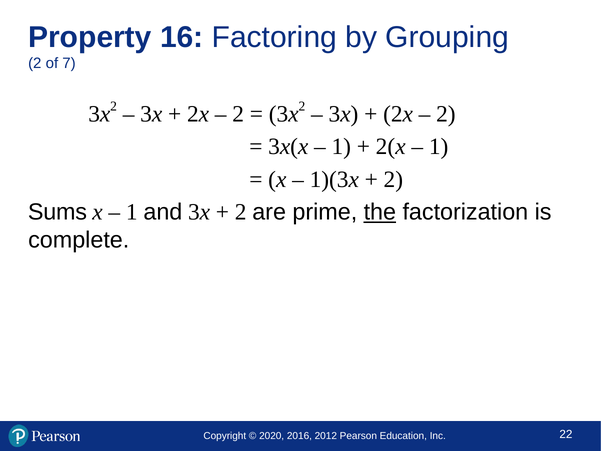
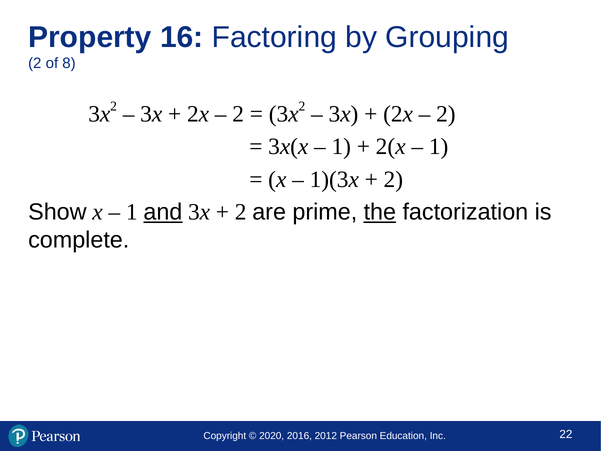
7: 7 -> 8
Sums: Sums -> Show
and underline: none -> present
